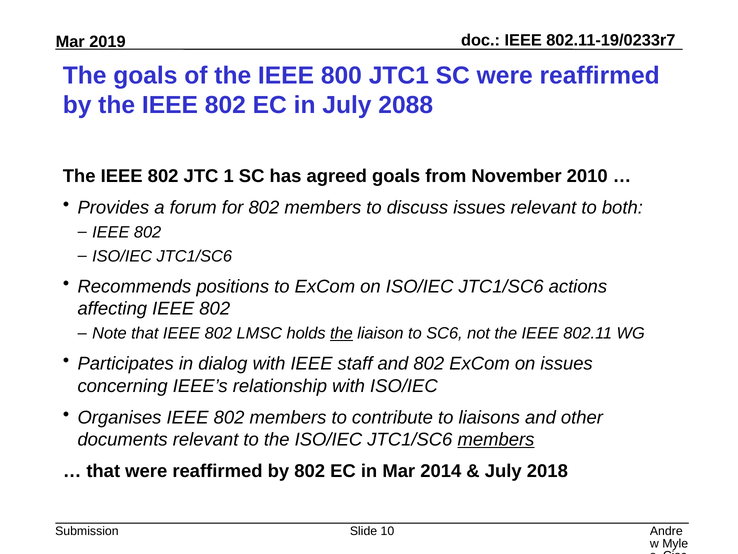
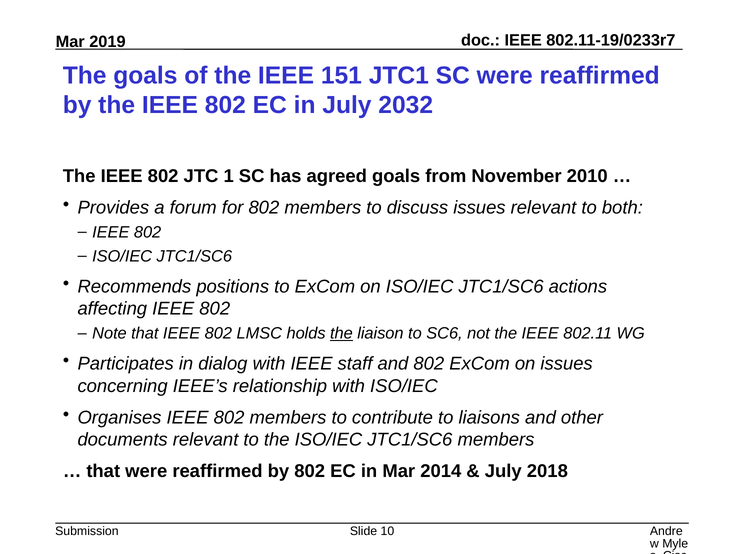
800: 800 -> 151
2088: 2088 -> 2032
members at (496, 439) underline: present -> none
